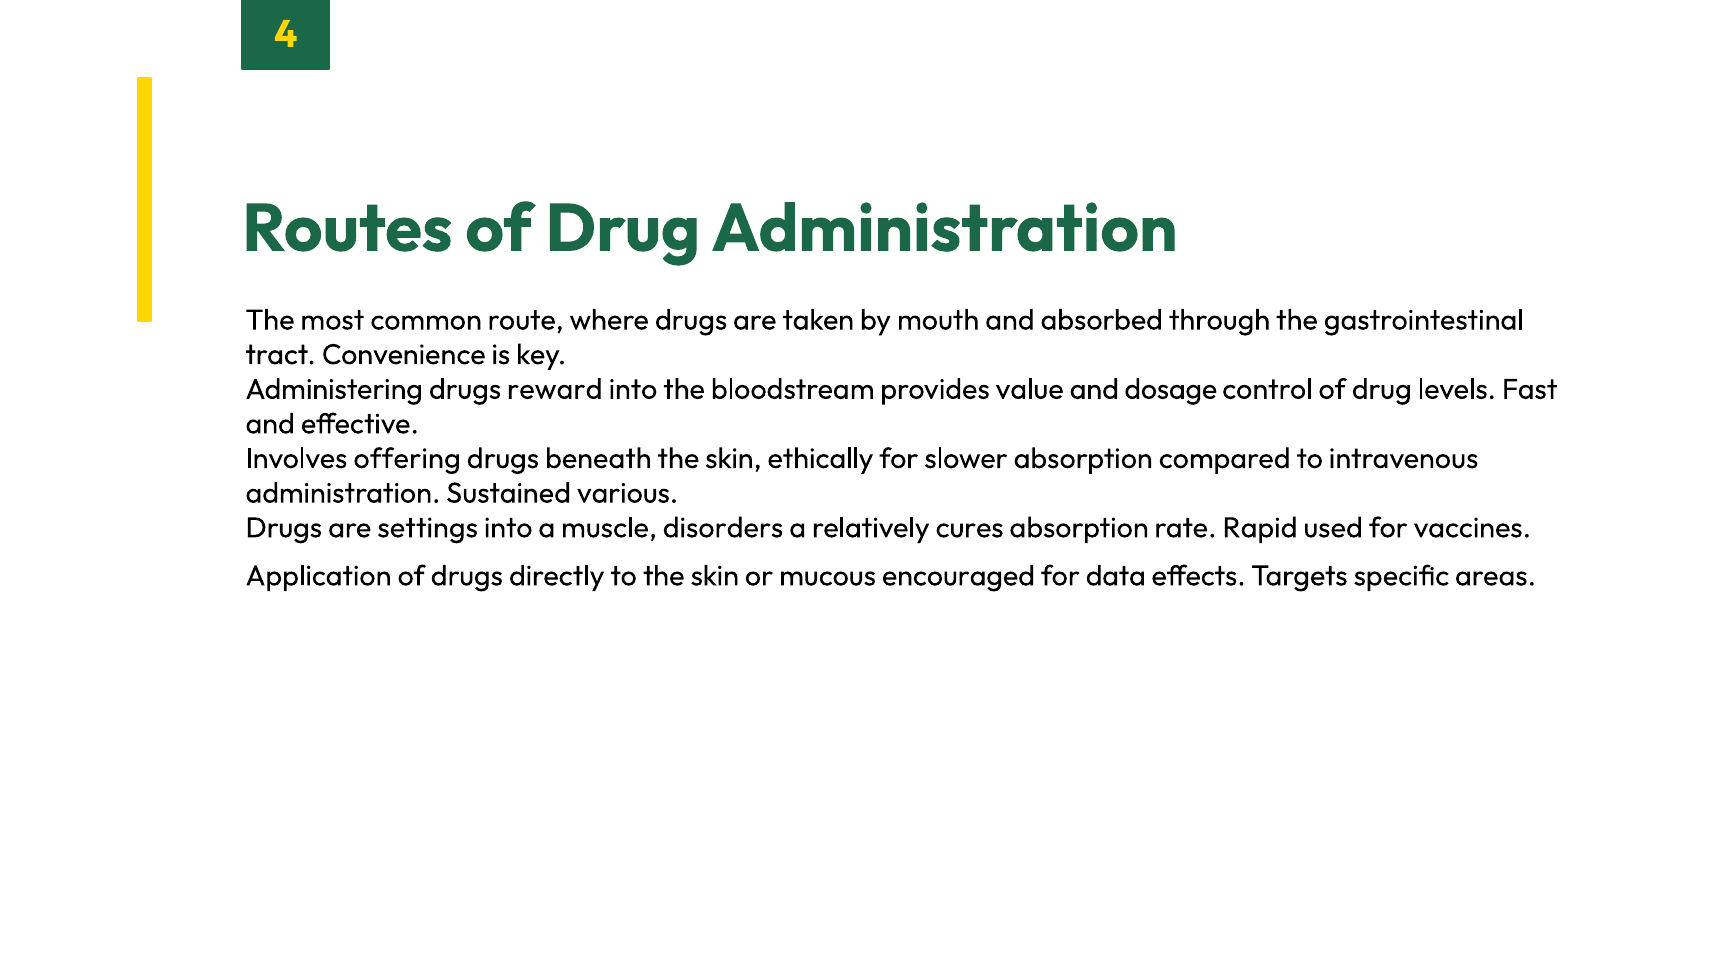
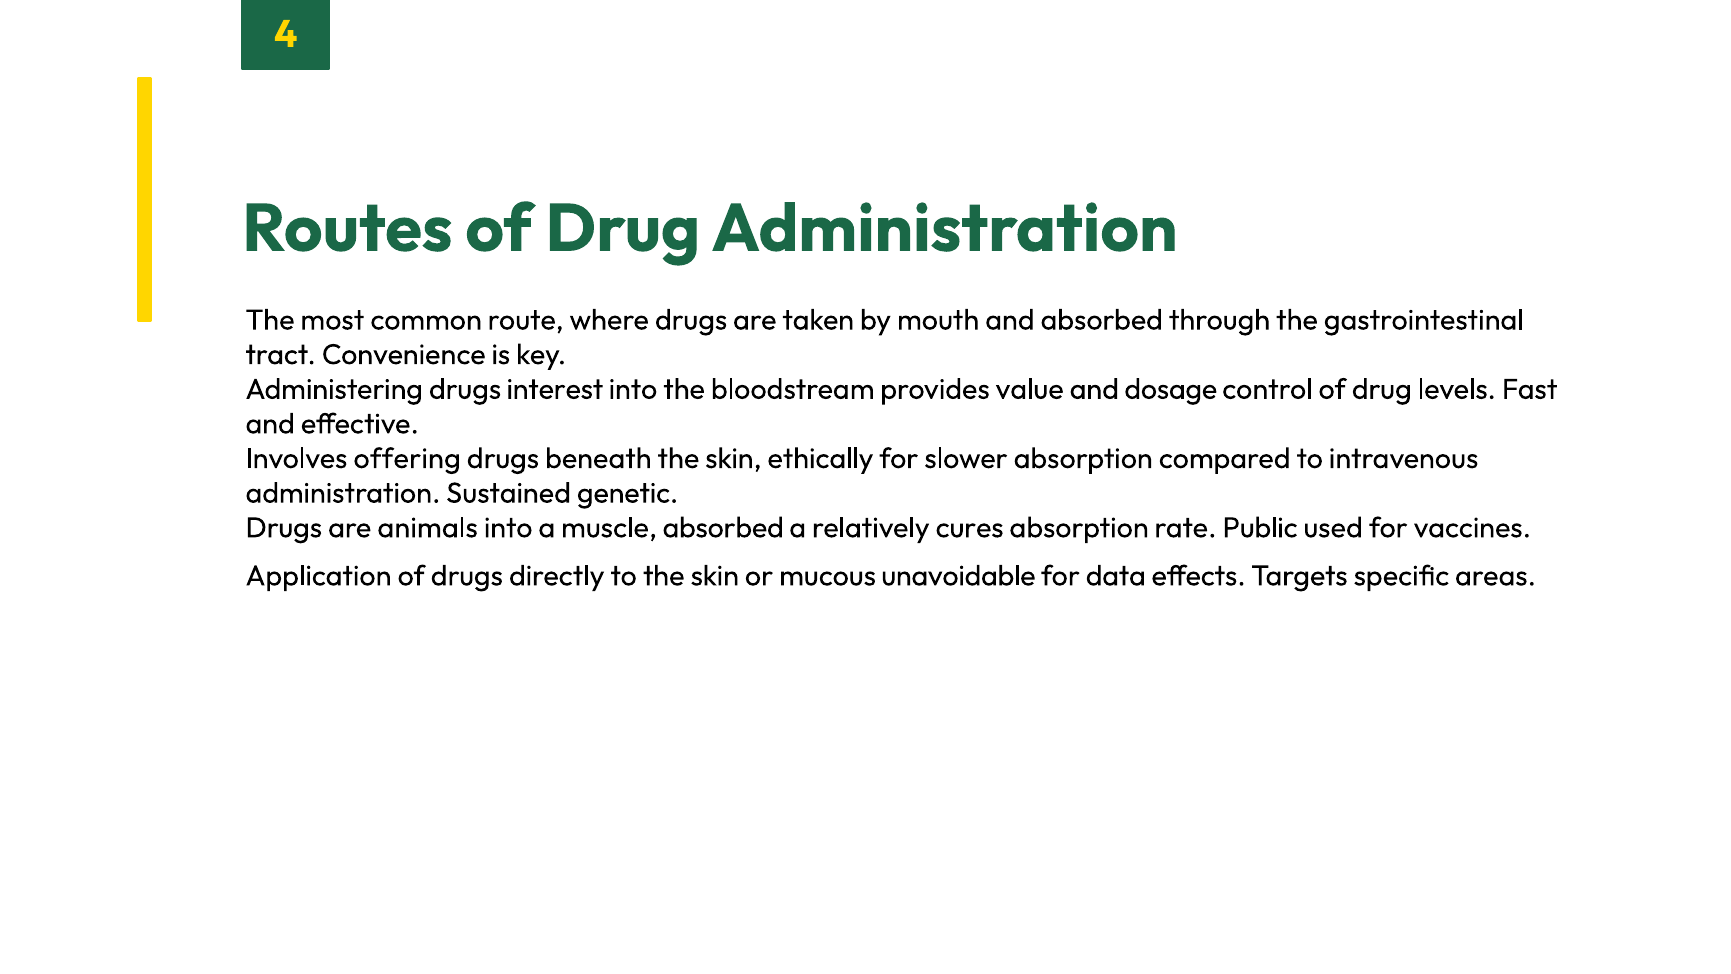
reward: reward -> interest
various: various -> genetic
settings: settings -> animals
muscle disorders: disorders -> absorbed
Rapid: Rapid -> Public
encouraged: encouraged -> unavoidable
